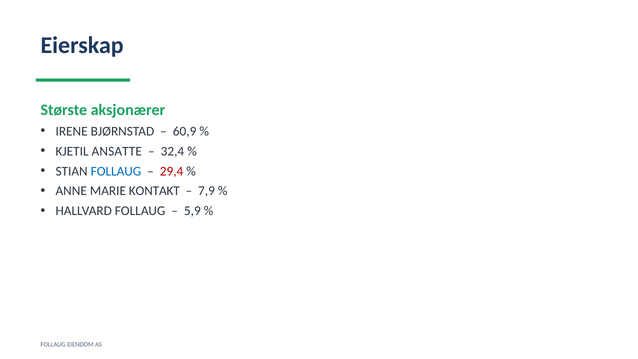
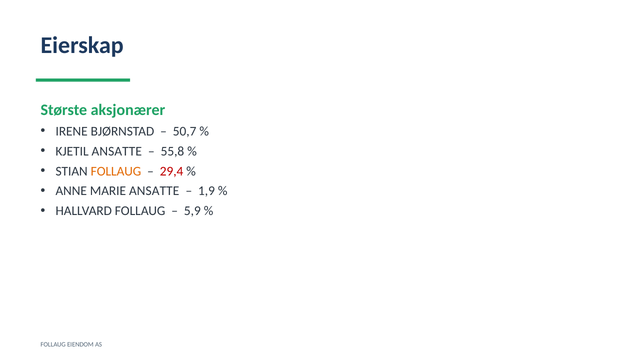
60,9: 60,9 -> 50,7
32,4: 32,4 -> 55,8
FOLLAUG at (116, 171) colour: blue -> orange
MARIE KONTAKT: KONTAKT -> ANSATTE
7,9: 7,9 -> 1,9
